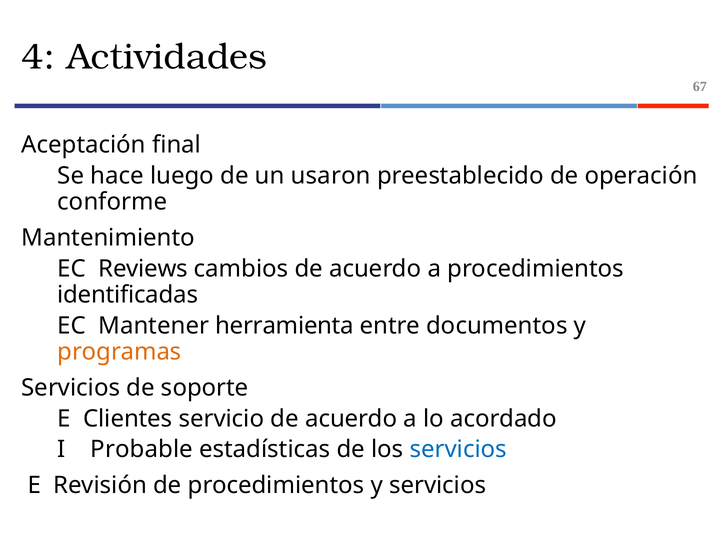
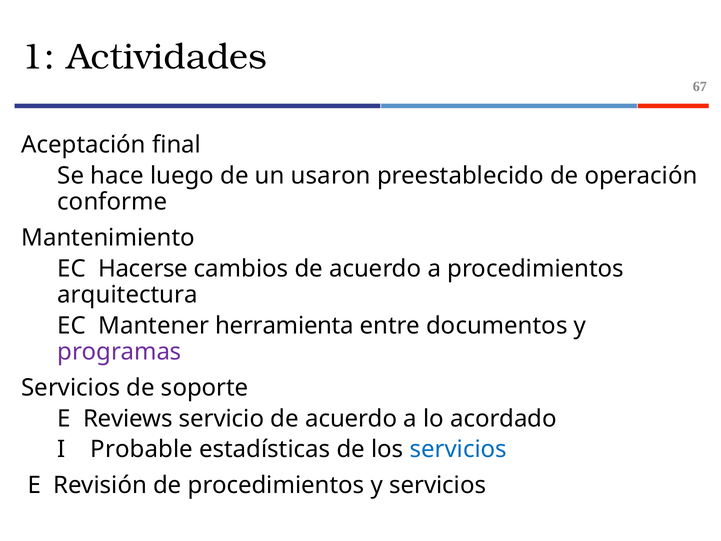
4: 4 -> 1
Reviews: Reviews -> Hacerse
identificadas: identificadas -> arquitectura
programas colour: orange -> purple
Clientes: Clientes -> Reviews
